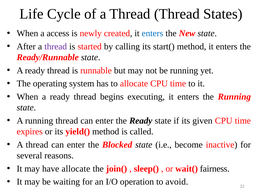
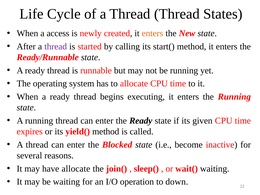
enters at (152, 33) colour: blue -> orange
wait( fairness: fairness -> waiting
avoid: avoid -> down
